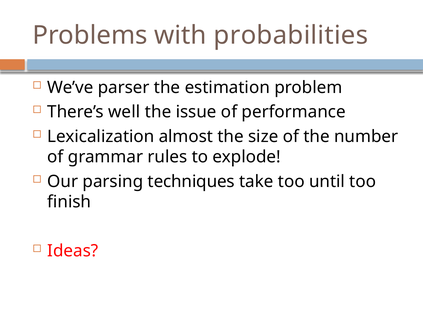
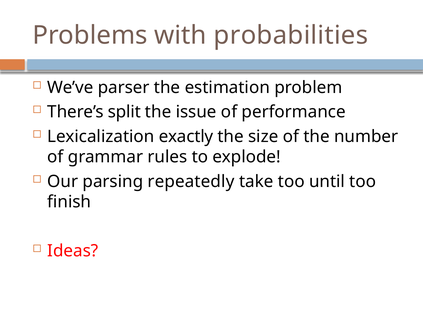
well: well -> split
almost: almost -> exactly
techniques: techniques -> repeatedly
